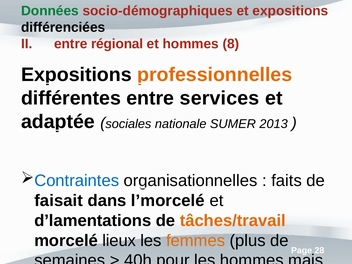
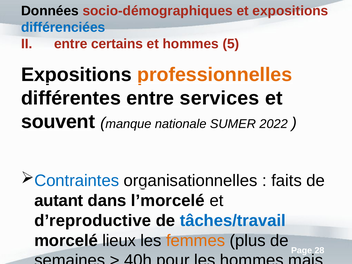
Données colour: green -> black
différenciées colour: black -> blue
régional: régional -> certains
8: 8 -> 5
adaptée: adaptée -> souvent
sociales: sociales -> manque
2013: 2013 -> 2022
faisait: faisait -> autant
d’lamentations: d’lamentations -> d’reproductive
tâches/travail colour: orange -> blue
